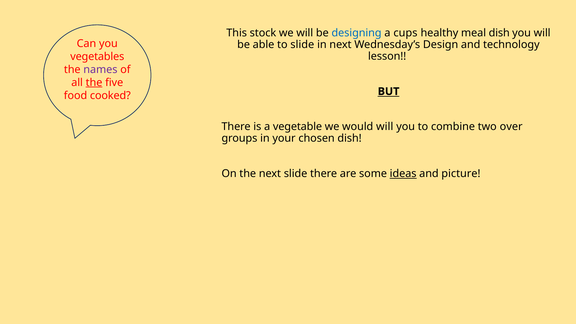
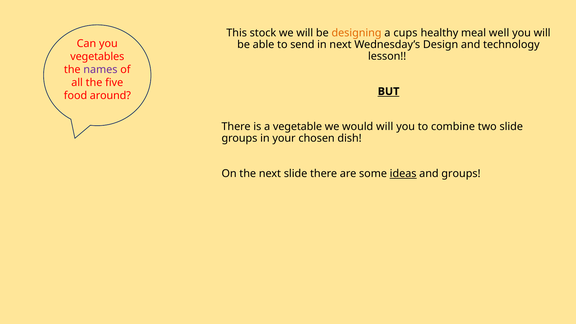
designing colour: blue -> orange
meal dish: dish -> well
to slide: slide -> send
the at (94, 82) underline: present -> none
cooked: cooked -> around
two over: over -> slide
and picture: picture -> groups
